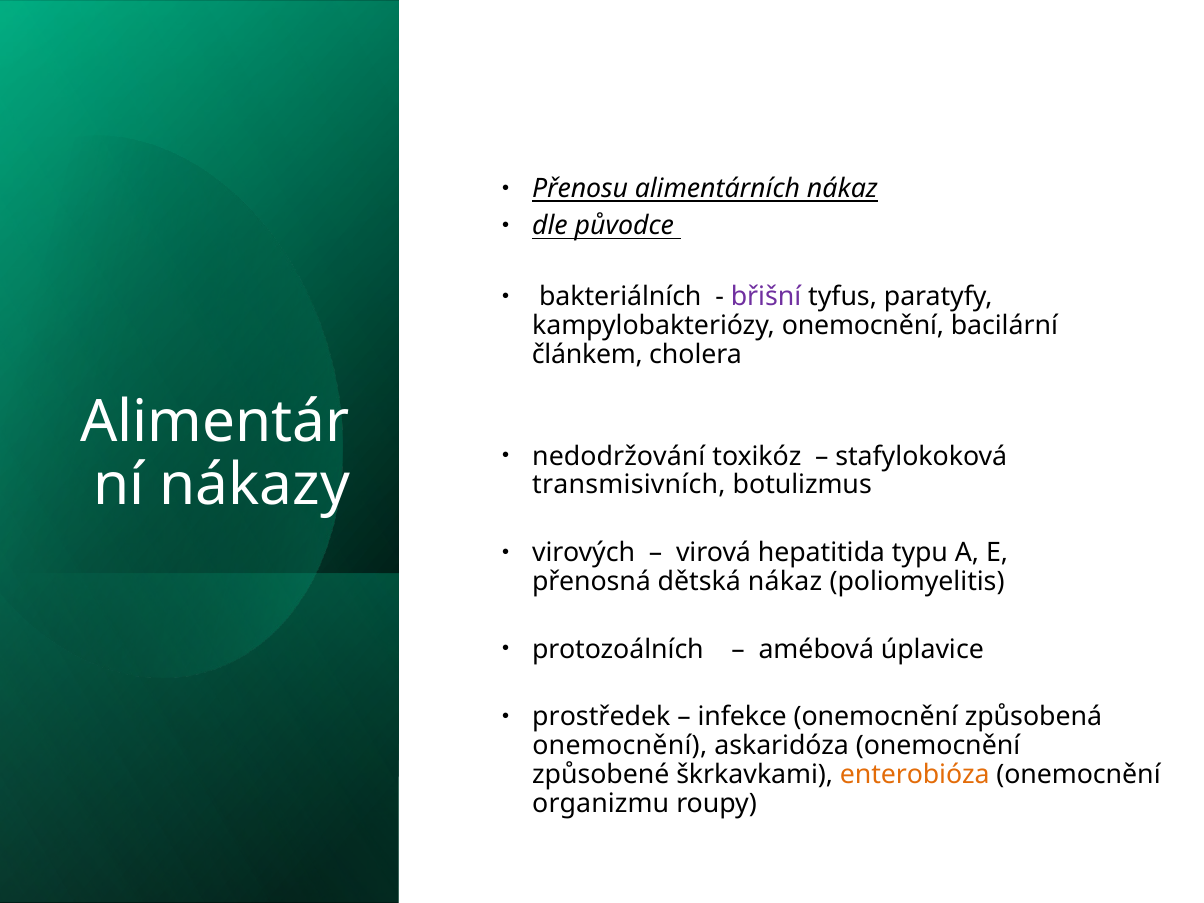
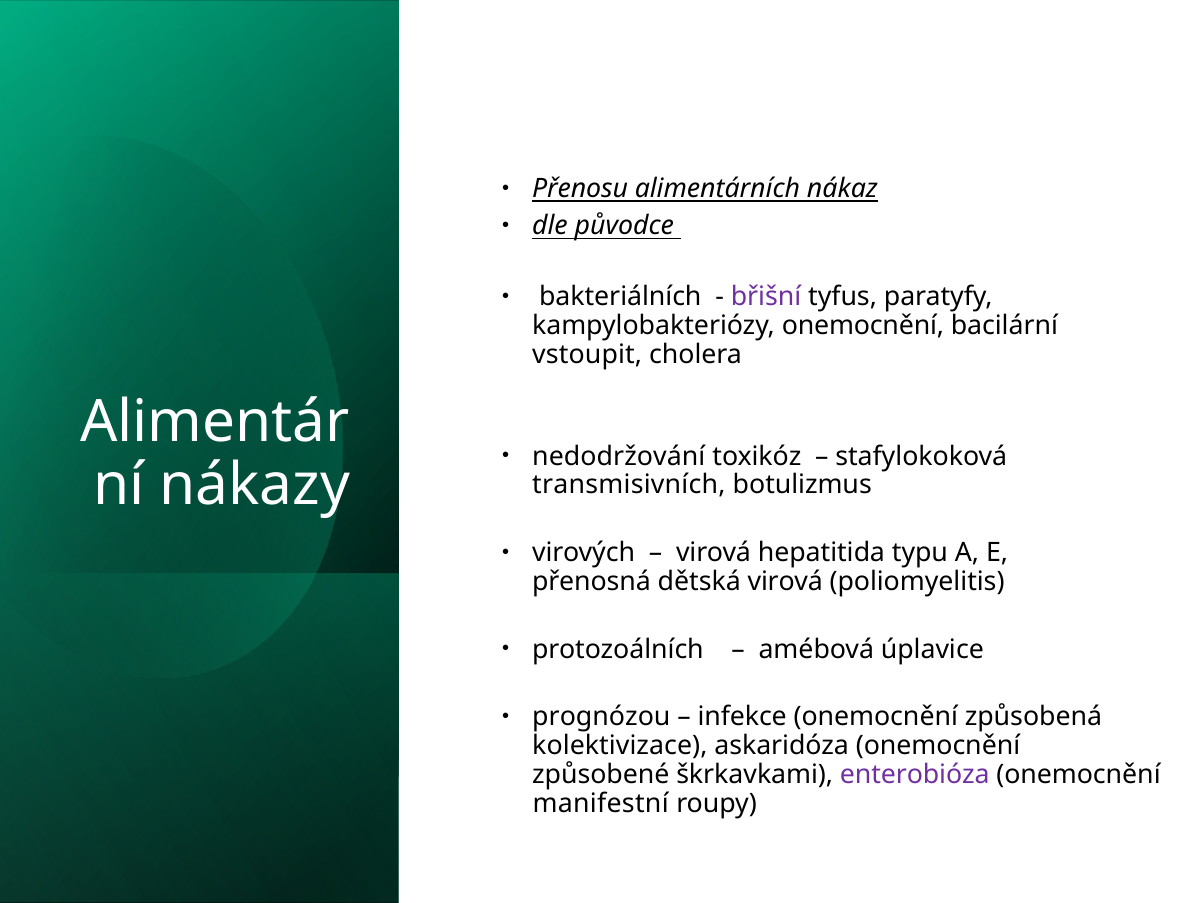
článkem: článkem -> vstoupit
dětská nákaz: nákaz -> virová
prostředek: prostředek -> prognózou
onemocnění at (620, 746): onemocnění -> kolektivizace
enterobióza colour: orange -> purple
organizmu: organizmu -> manifestní
